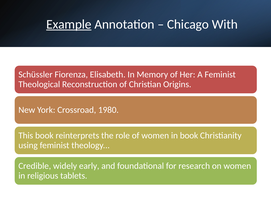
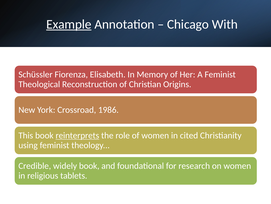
1980: 1980 -> 1986
reinterprets underline: none -> present
in book: book -> cited
widely early: early -> book
